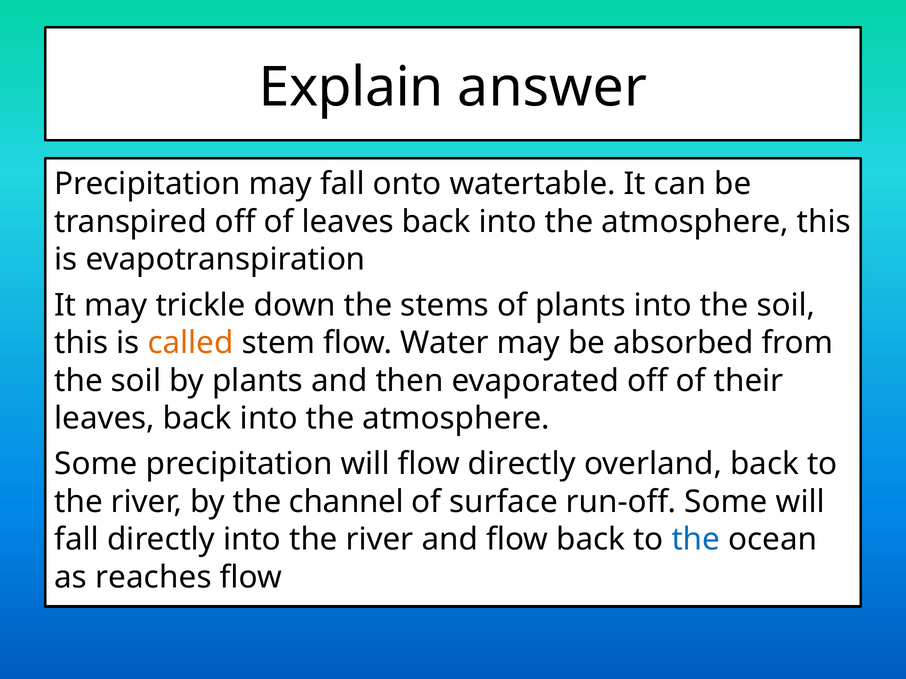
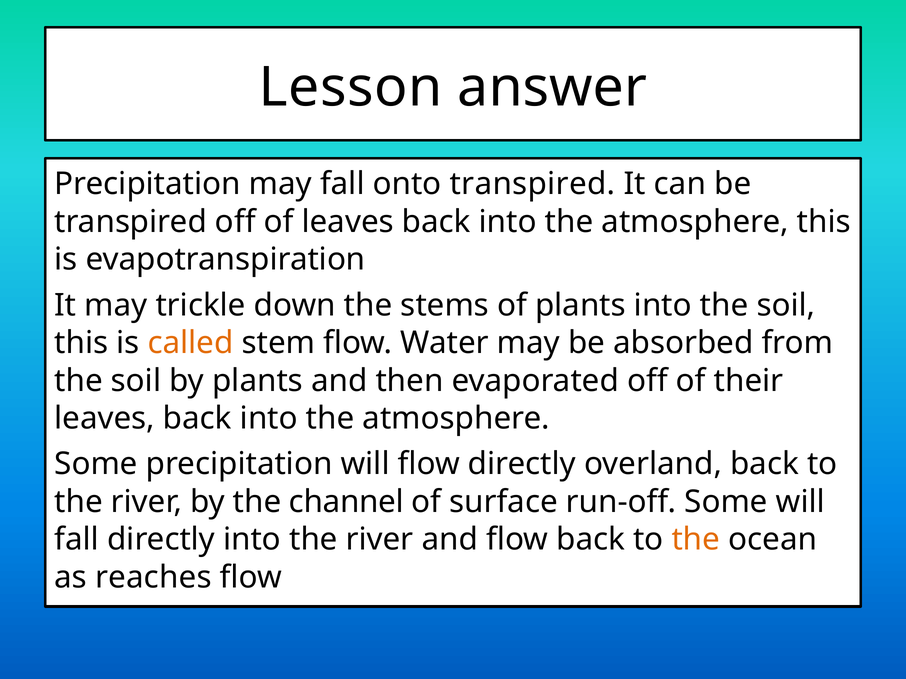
Explain: Explain -> Lesson
onto watertable: watertable -> transpired
the at (696, 540) colour: blue -> orange
